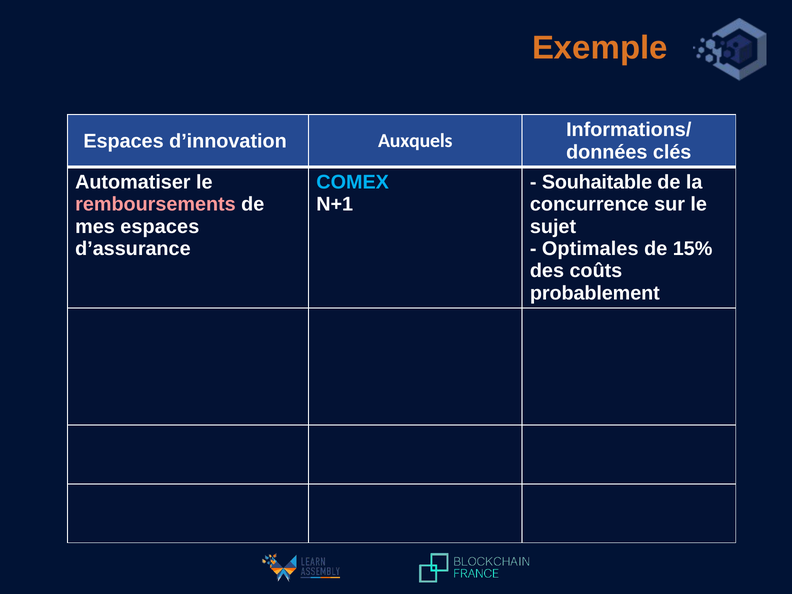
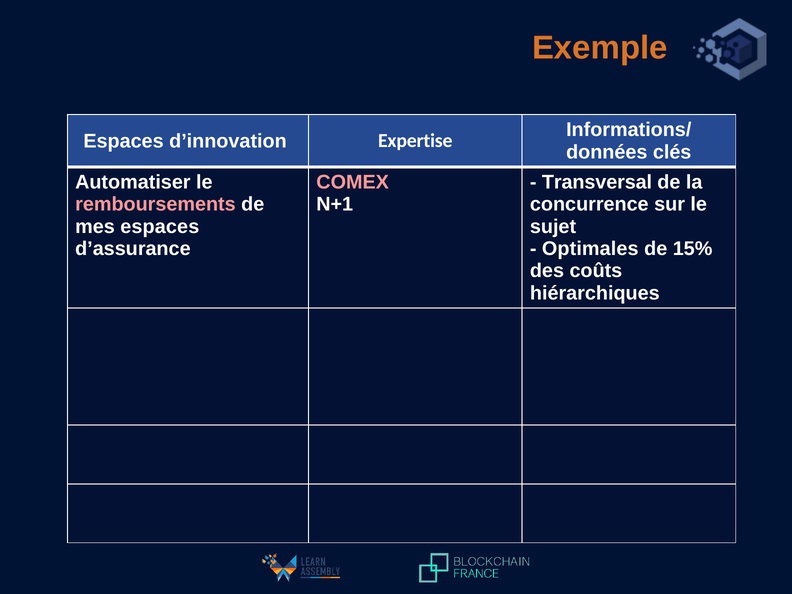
Auxquels: Auxquels -> Expertise
COMEX colour: light blue -> pink
Souhaitable: Souhaitable -> Transversal
probablement: probablement -> hiérarchiques
